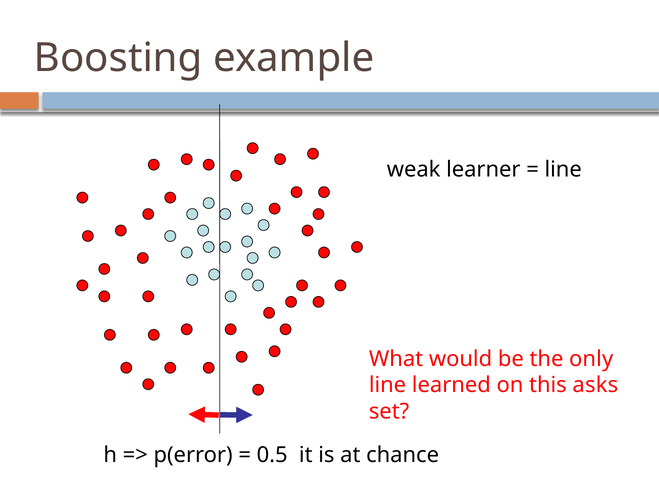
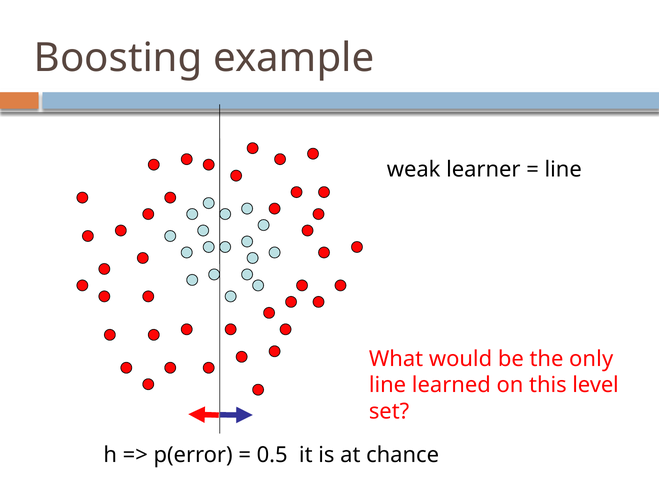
asks: asks -> level
